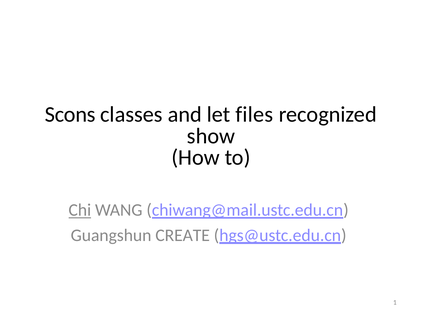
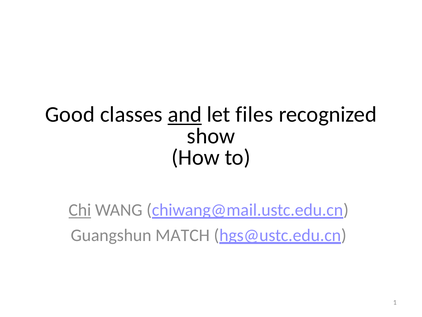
Scons: Scons -> Good
and underline: none -> present
CREATE: CREATE -> MATCH
